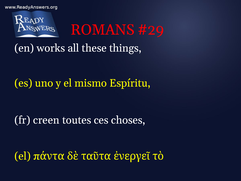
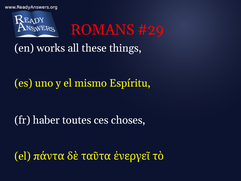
creen: creen -> haber
